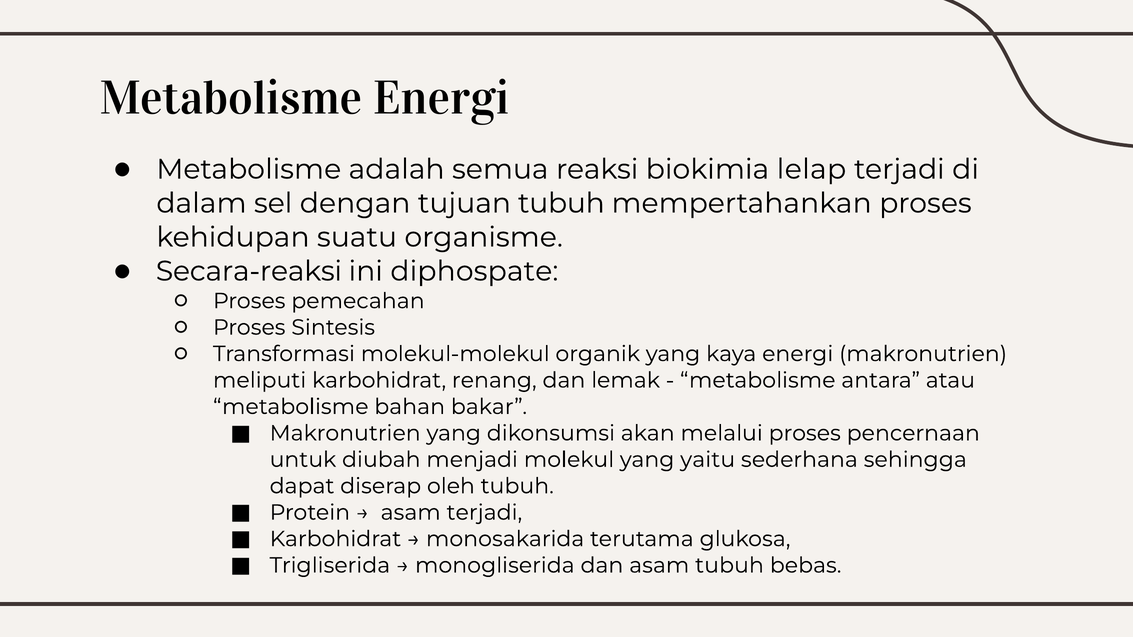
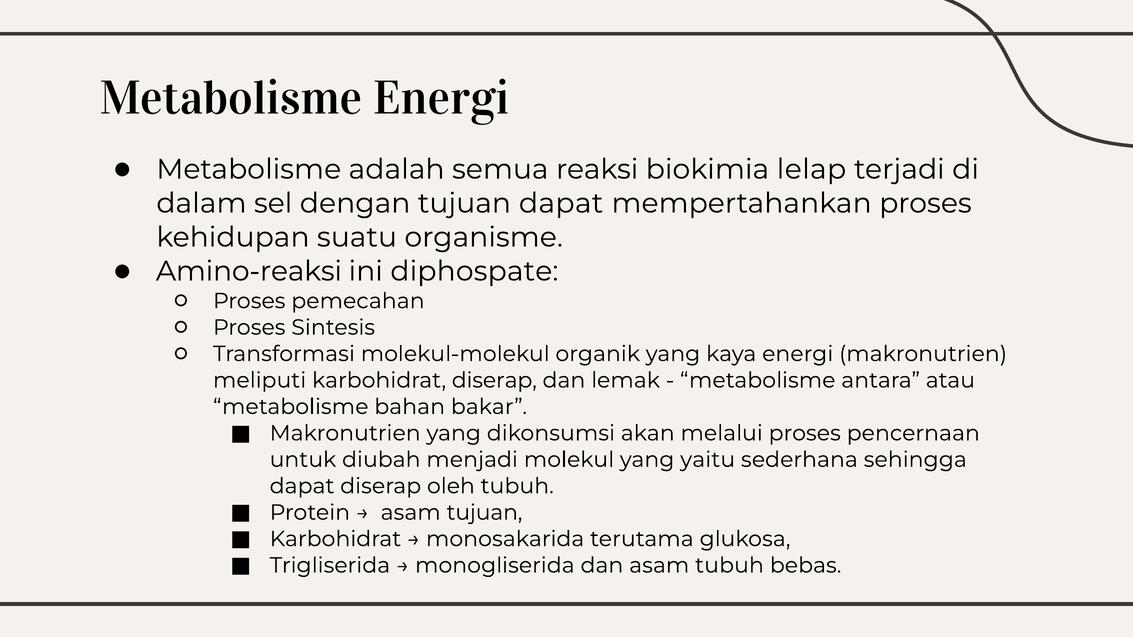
tujuan tubuh: tubuh -> dapat
Secara-reaksi: Secara-reaksi -> Amino-reaksi
karbohidrat renang: renang -> diserap
asam terjadi: terjadi -> tujuan
